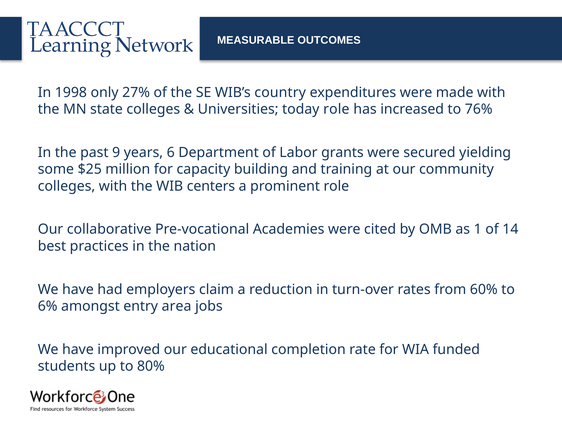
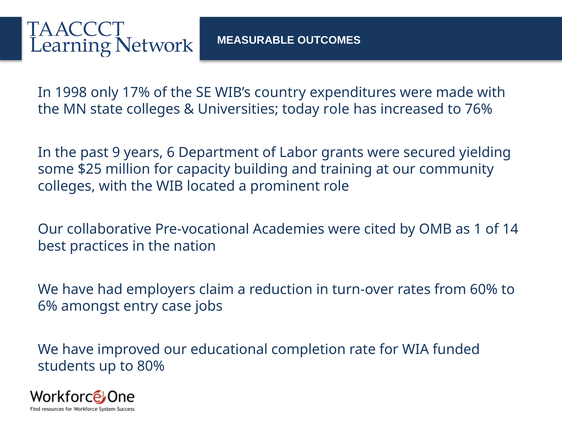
27%: 27% -> 17%
centers: centers -> located
area: area -> case
